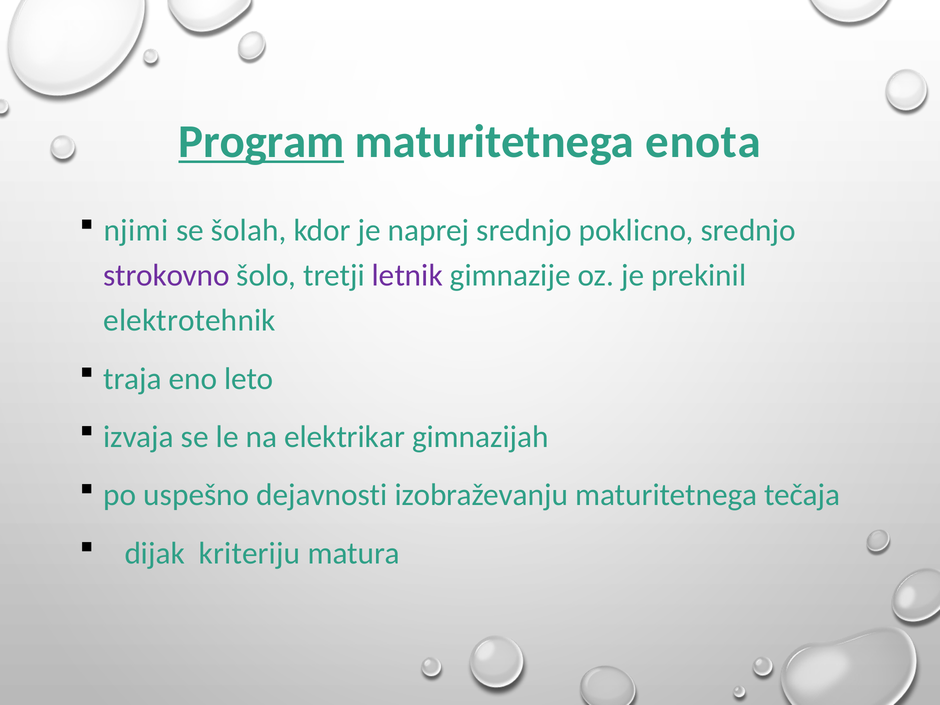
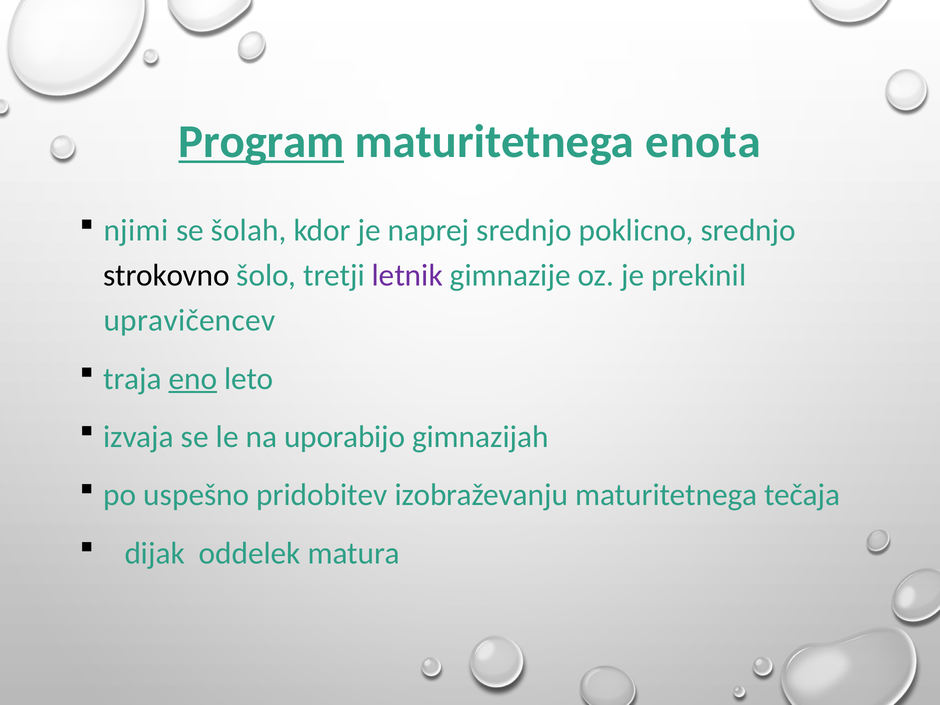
strokovno colour: purple -> black
elektrotehnik: elektrotehnik -> upravičencev
eno underline: none -> present
elektrikar: elektrikar -> uporabijo
dejavnosti: dejavnosti -> pridobitev
kriteriju: kriteriju -> oddelek
